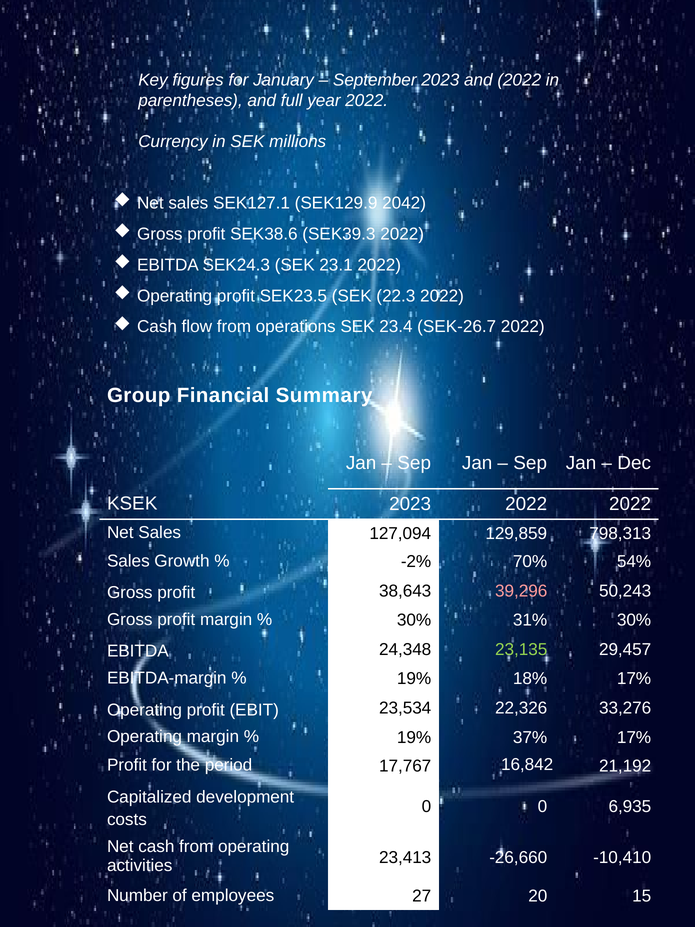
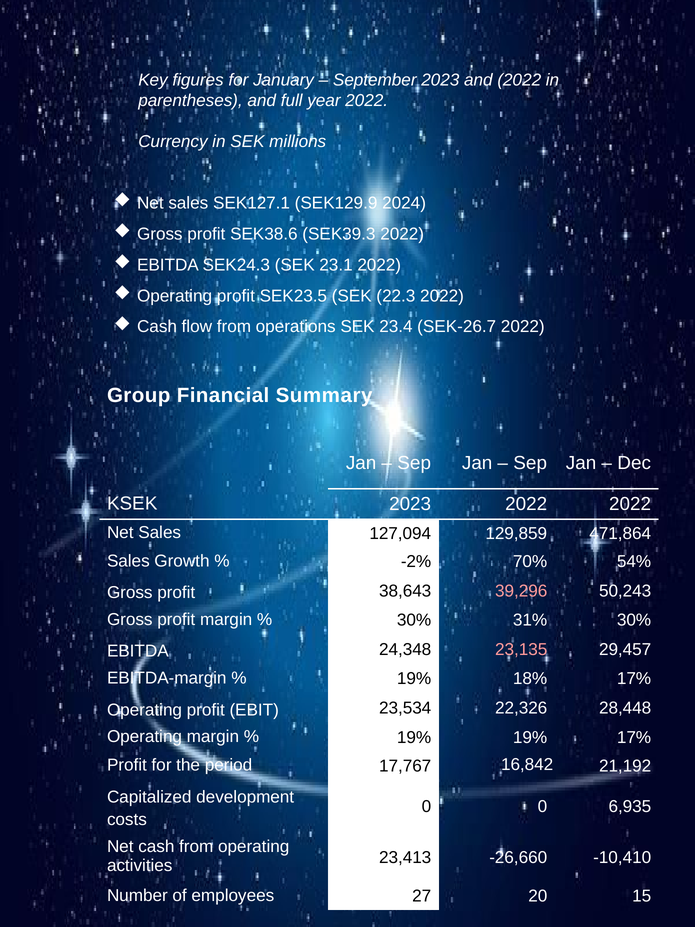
2042: 2042 -> 2024
798,313: 798,313 -> 471,864
23,135 colour: light green -> pink
33,276: 33,276 -> 28,448
19% 37%: 37% -> 19%
